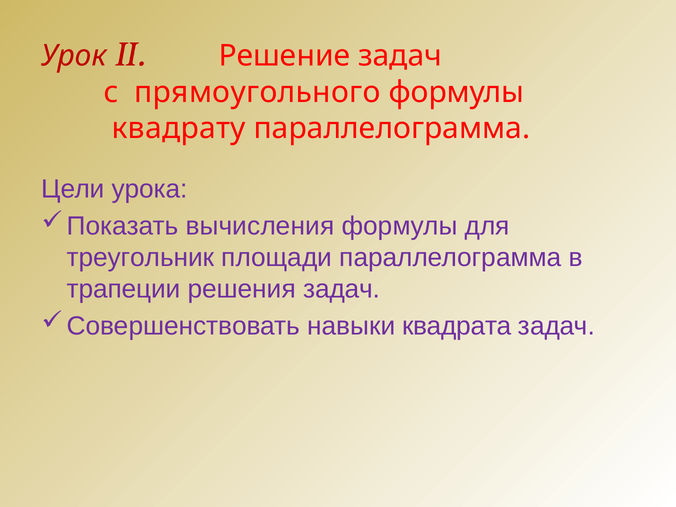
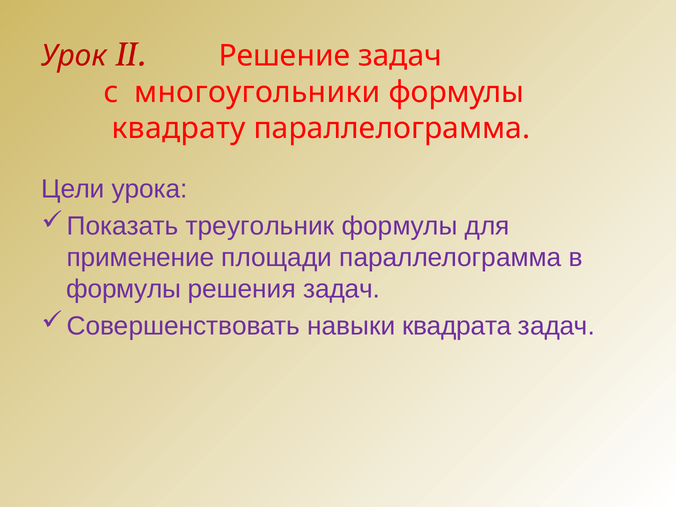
прямоугольного: прямоугольного -> многоугольники
вычисления: вычисления -> треугольник
треугольник: треугольник -> применение
трапеции at (124, 289): трапеции -> формулы
